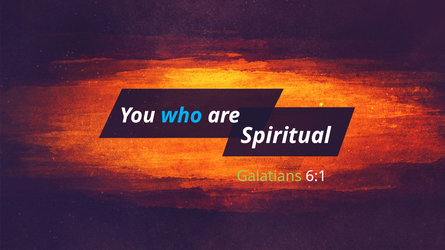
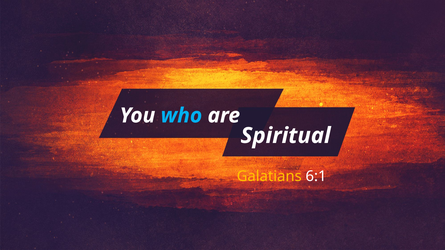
Galatians colour: light green -> yellow
